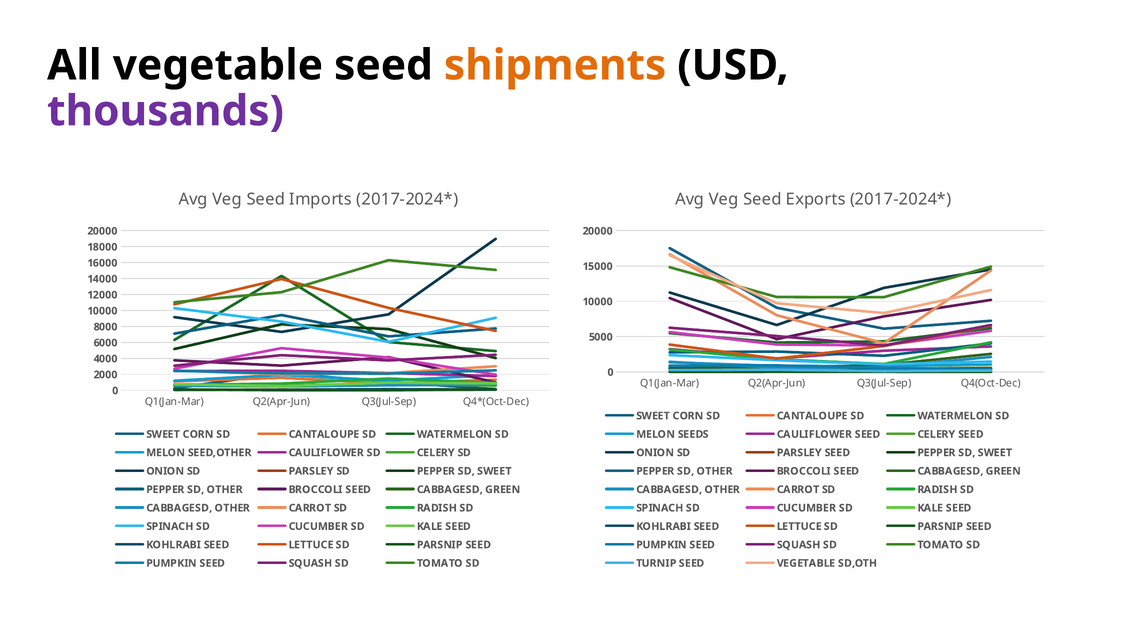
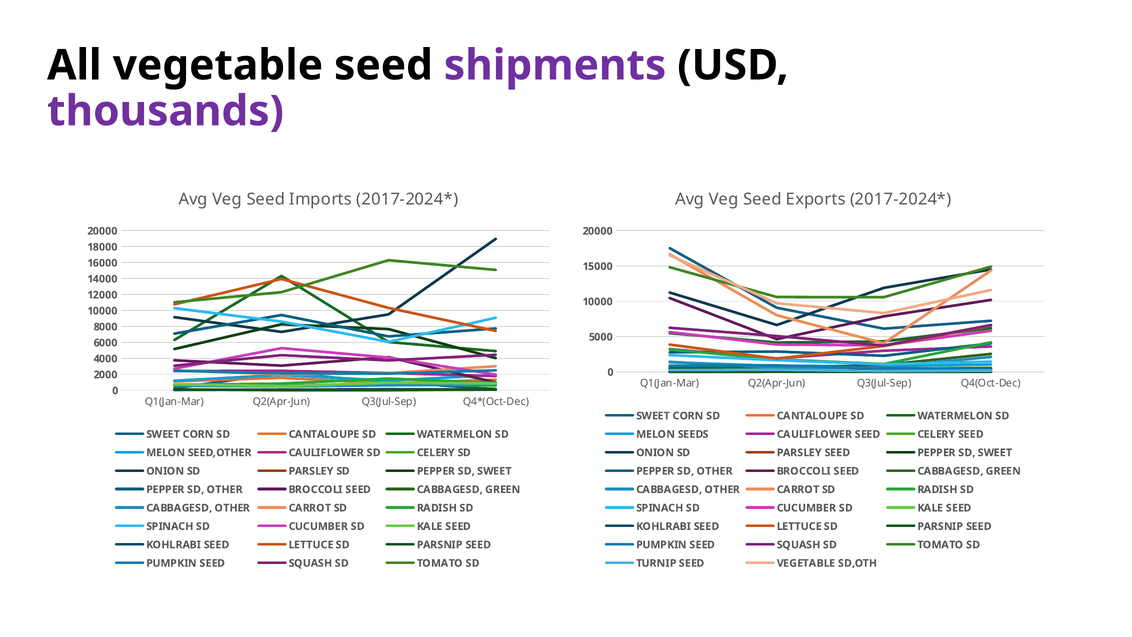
shipments colour: orange -> purple
